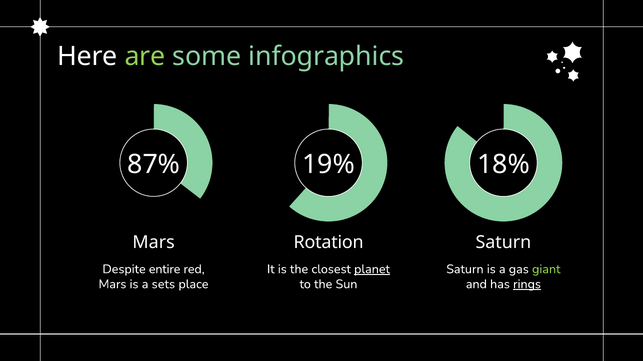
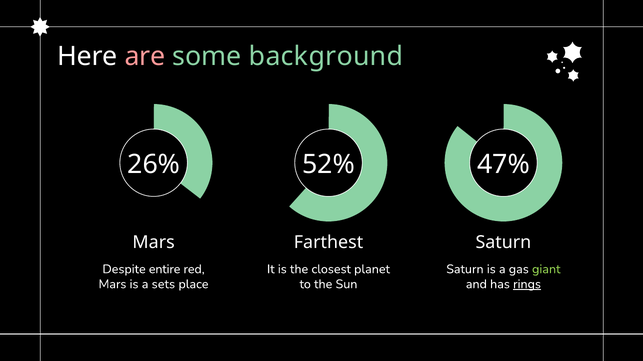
are colour: light green -> pink
infographics: infographics -> background
87%: 87% -> 26%
19%: 19% -> 52%
18%: 18% -> 47%
Rotation: Rotation -> Farthest
planet underline: present -> none
